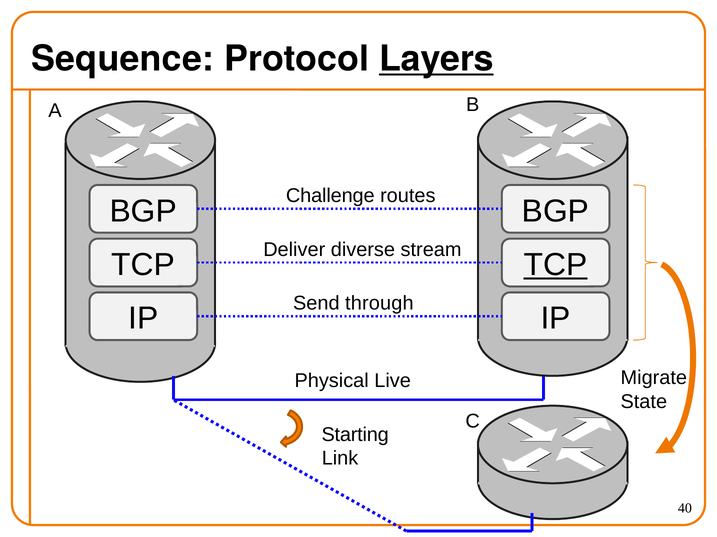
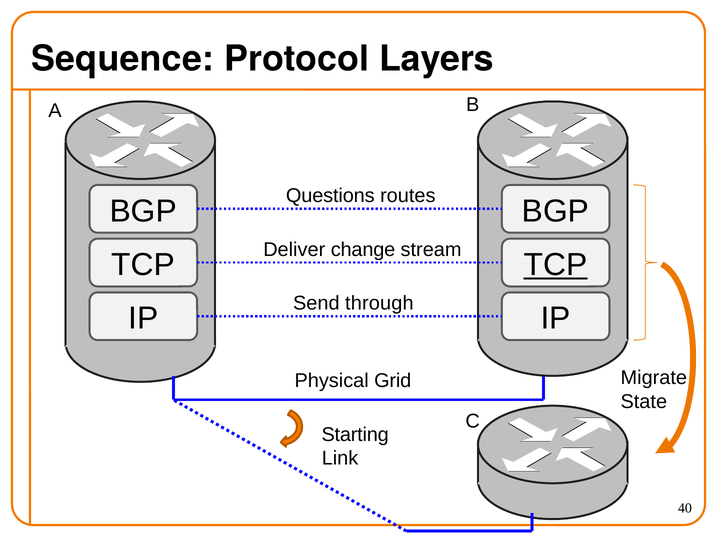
Layers underline: present -> none
Challenge: Challenge -> Questions
diverse: diverse -> change
Live: Live -> Grid
